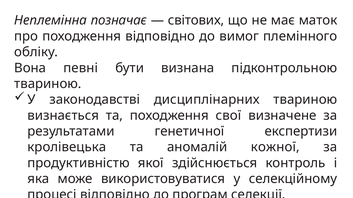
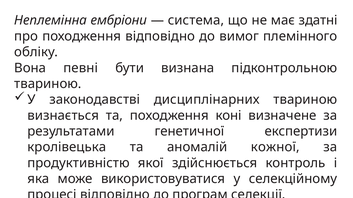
позначає: позначає -> ембріони
світових: світових -> система
маток: маток -> здатні
свої: свої -> коні
